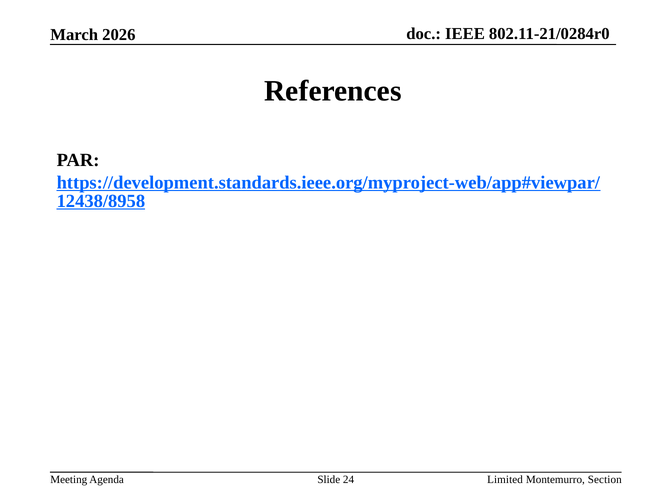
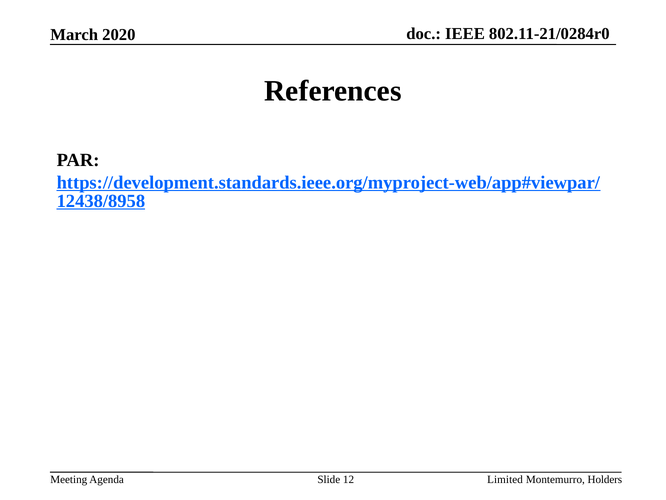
2026: 2026 -> 2020
24: 24 -> 12
Section: Section -> Holders
